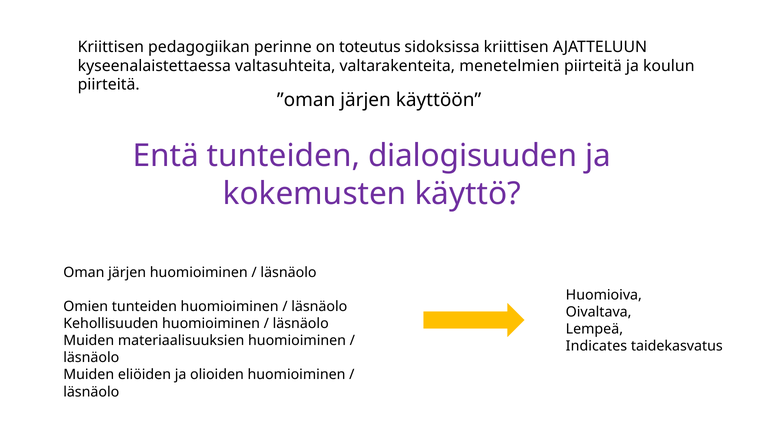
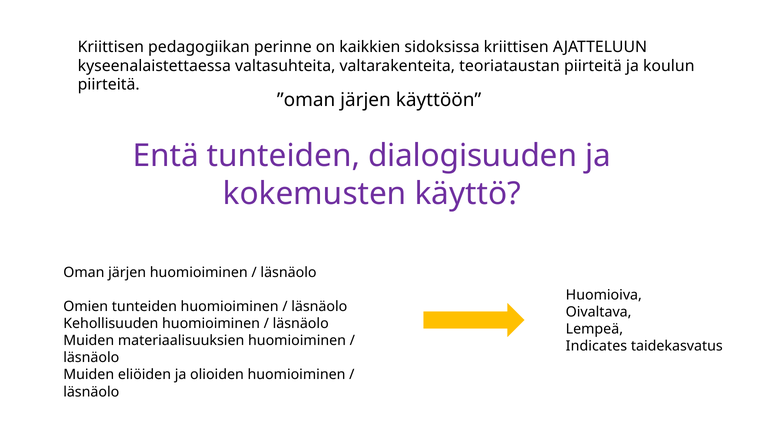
toteutus: toteutus -> kaikkien
menetelmien: menetelmien -> teoriataustan
